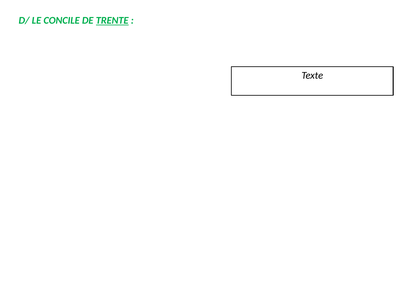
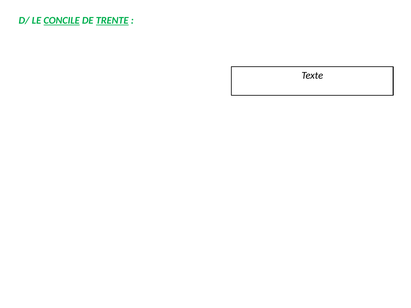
CONCILE underline: none -> present
